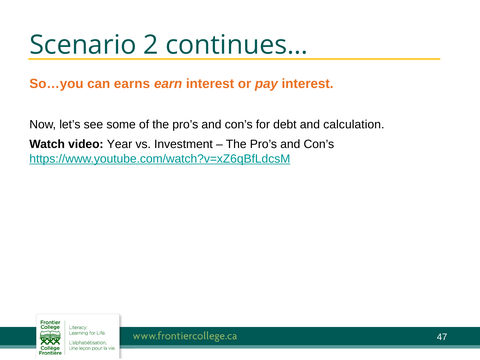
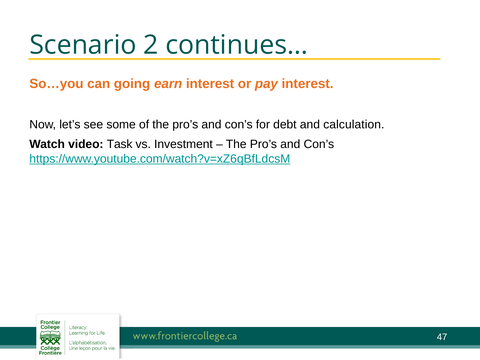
earns: earns -> going
Year: Year -> Task
